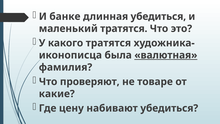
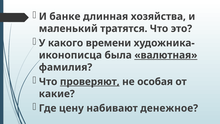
длинная убедиться: убедиться -> хозяйства
какого тратятся: тратятся -> времени
проверяют underline: none -> present
товаре: товаре -> особая
набивают убедиться: убедиться -> денежное
